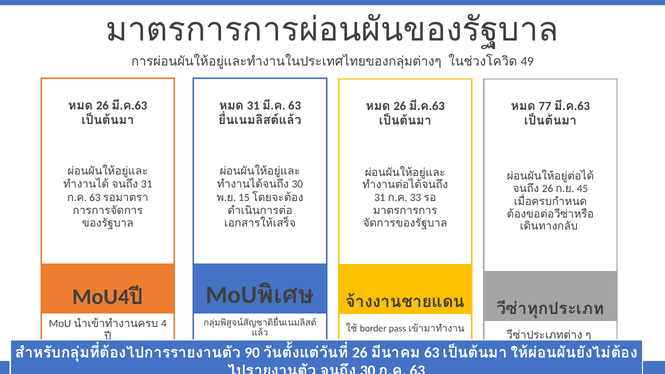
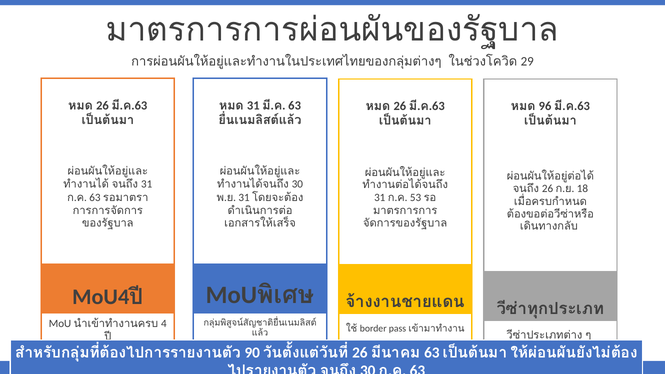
49: 49 -> 29
77: 77 -> 96
45: 45 -> 18
33: 33 -> 53
15 at (244, 198): 15 -> 31
